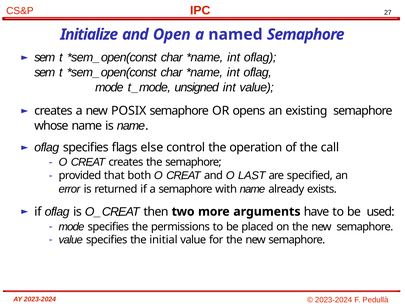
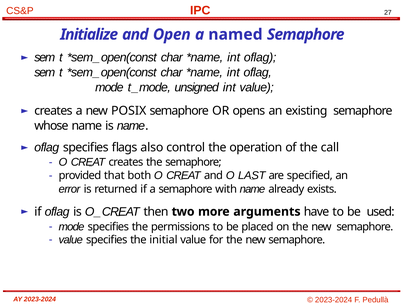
else: else -> also
